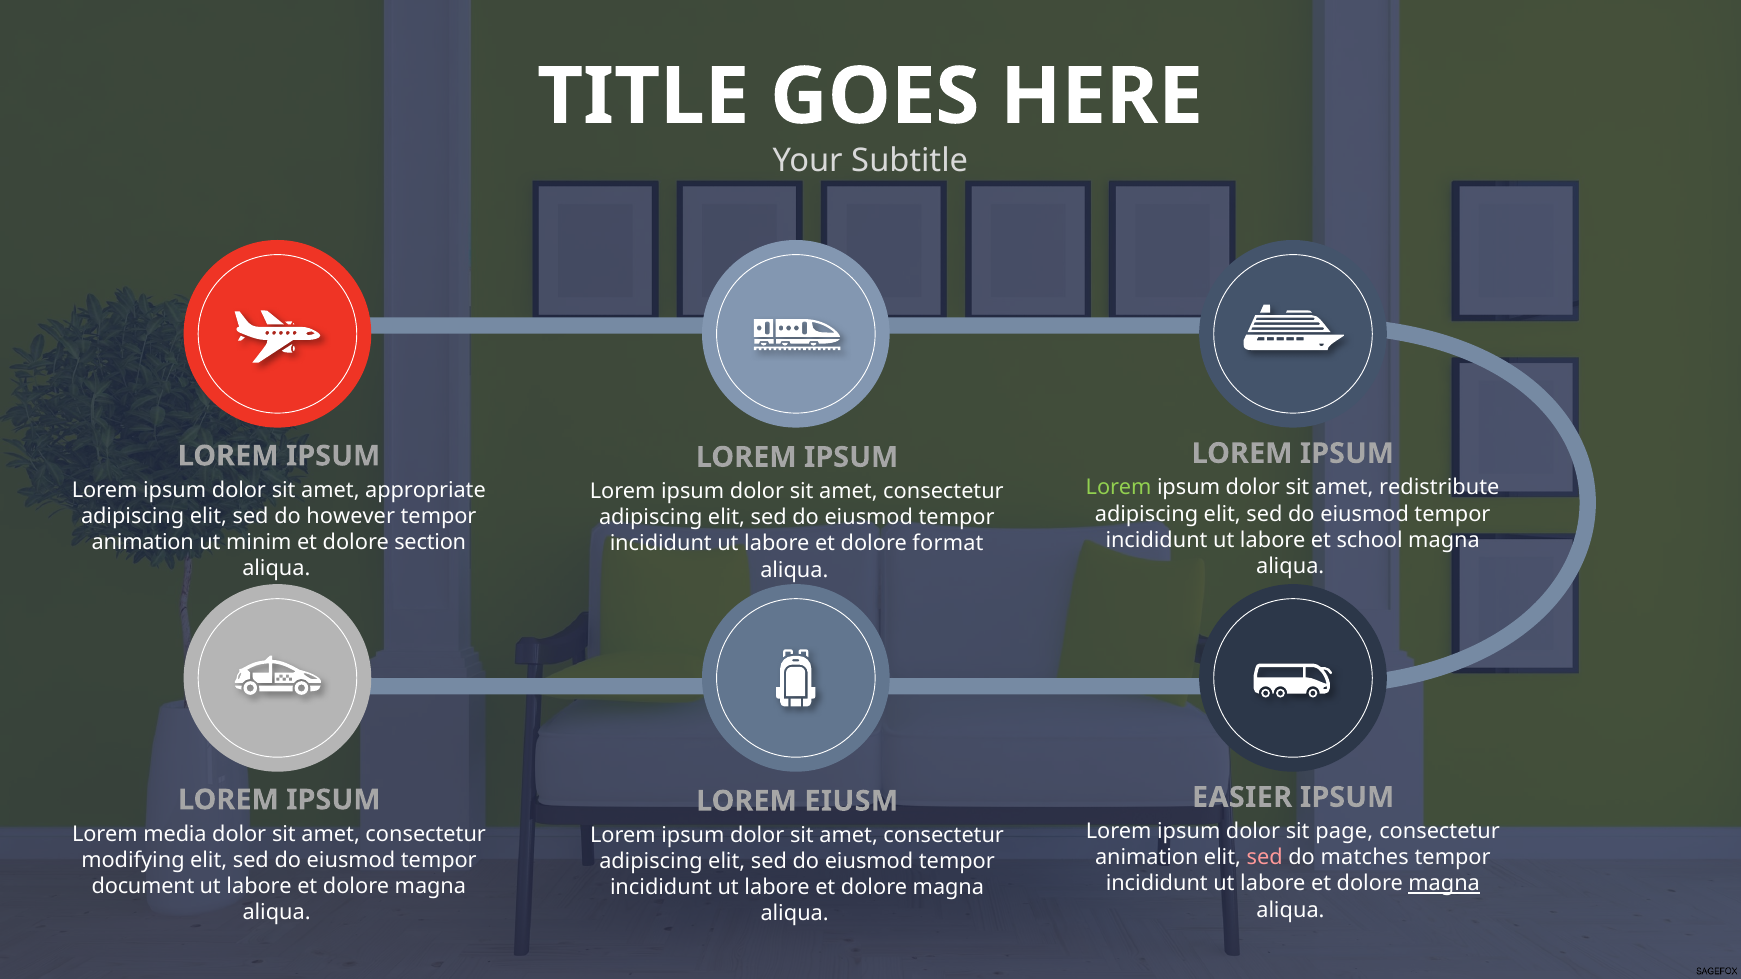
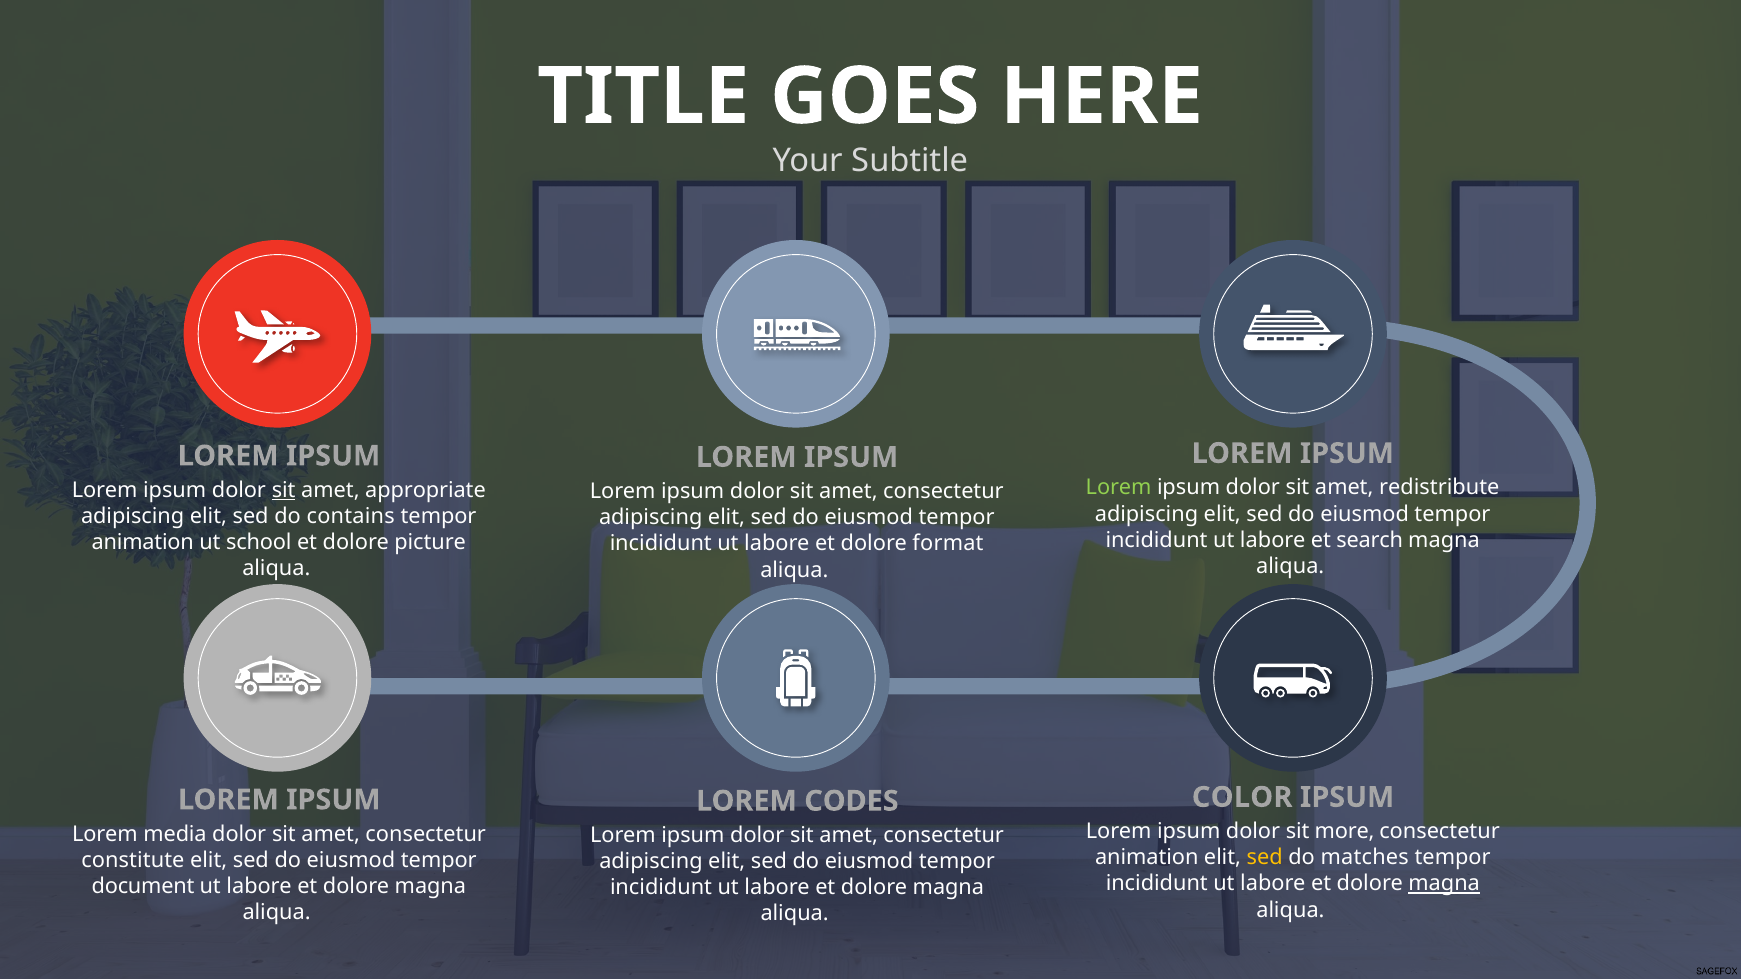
sit at (284, 490) underline: none -> present
however: however -> contains
school: school -> search
minim: minim -> school
section: section -> picture
EASIER: EASIER -> COLOR
EIUSM: EIUSM -> CODES
page: page -> more
sed at (1265, 858) colour: pink -> yellow
modifying: modifying -> constitute
